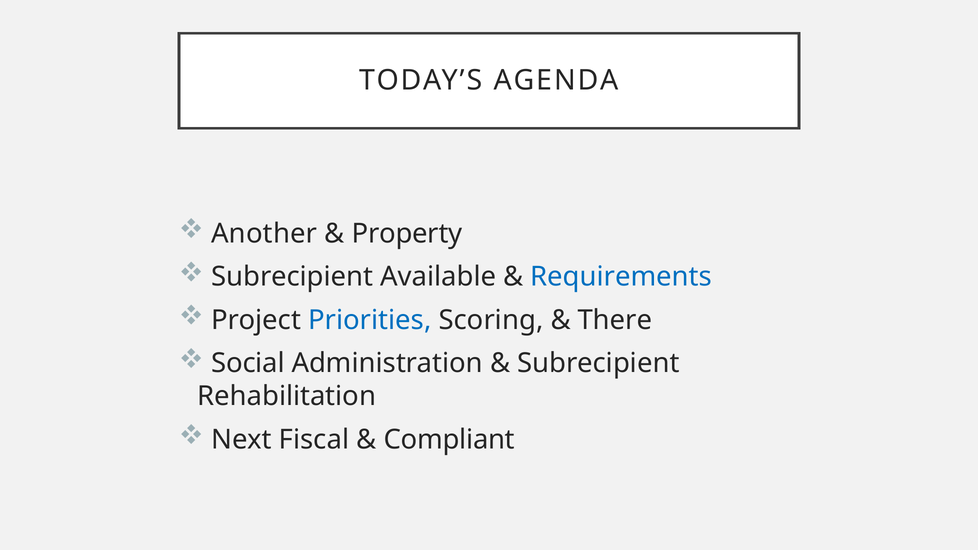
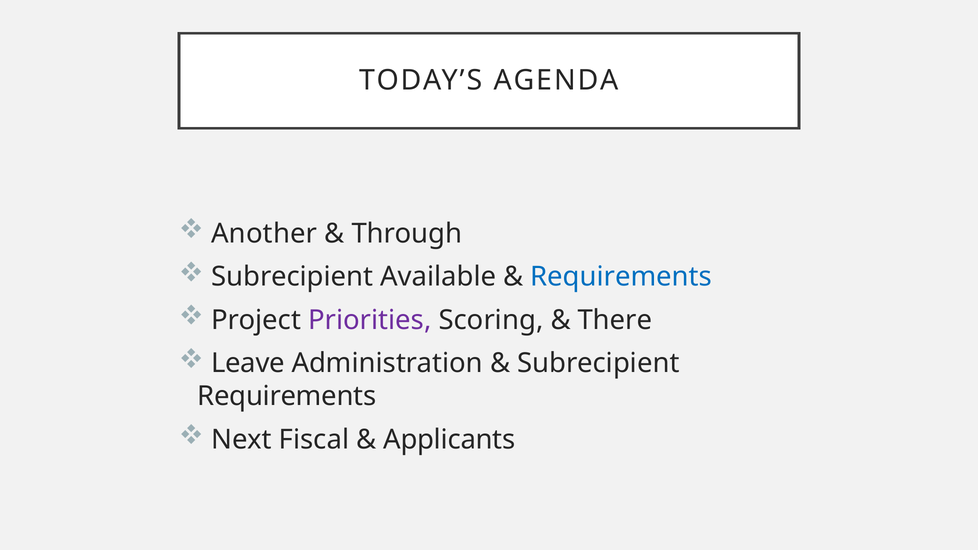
Property: Property -> Through
Priorities colour: blue -> purple
Social: Social -> Leave
Rehabilitation at (287, 396): Rehabilitation -> Requirements
Compliant: Compliant -> Applicants
